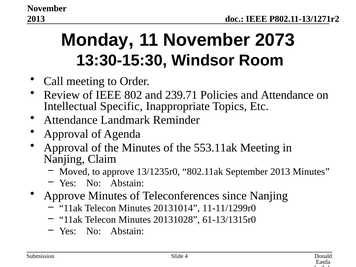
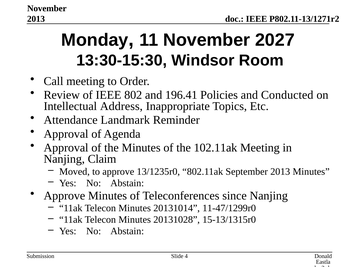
2073: 2073 -> 2027
239.71: 239.71 -> 196.41
and Attendance: Attendance -> Conducted
Specific: Specific -> Address
553.11ak: 553.11ak -> 102.11ak
11-11/1299r0: 11-11/1299r0 -> 11-47/1299r0
61-13/1315r0: 61-13/1315r0 -> 15-13/1315r0
